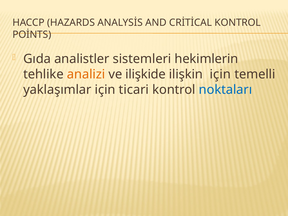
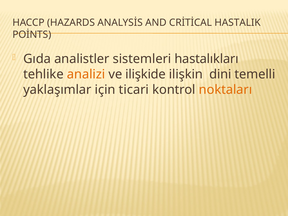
KONTROL at (238, 23): KONTROL -> HASTALIK
hekimlerin: hekimlerin -> hastalıkları
ilişkin için: için -> dini
noktaları colour: blue -> orange
